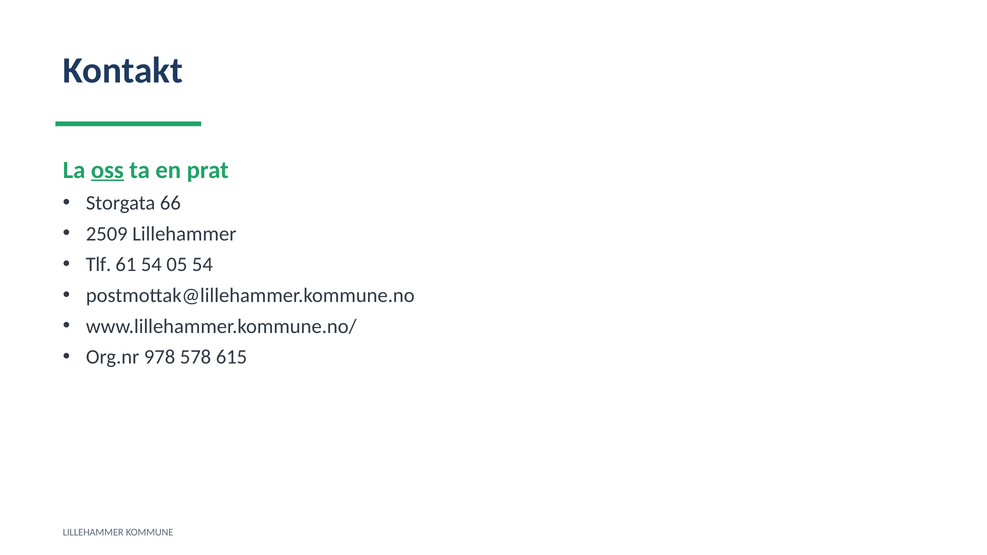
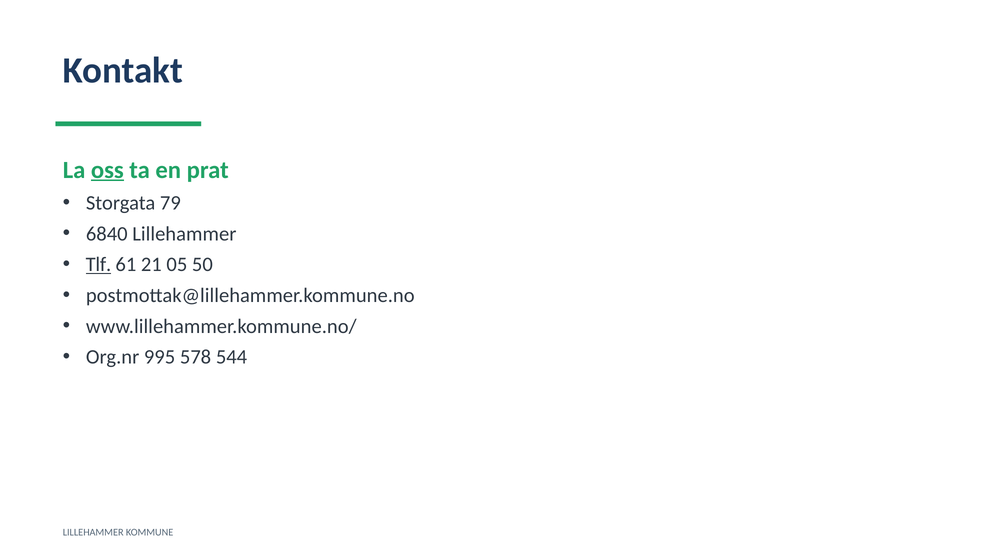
66: 66 -> 79
2509: 2509 -> 6840
Tlf underline: none -> present
61 54: 54 -> 21
05 54: 54 -> 50
978: 978 -> 995
615: 615 -> 544
